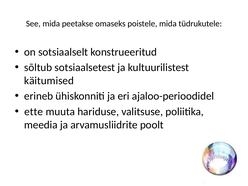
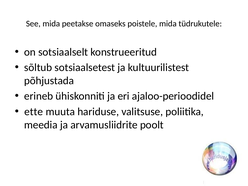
käitumised: käitumised -> põhjustada
